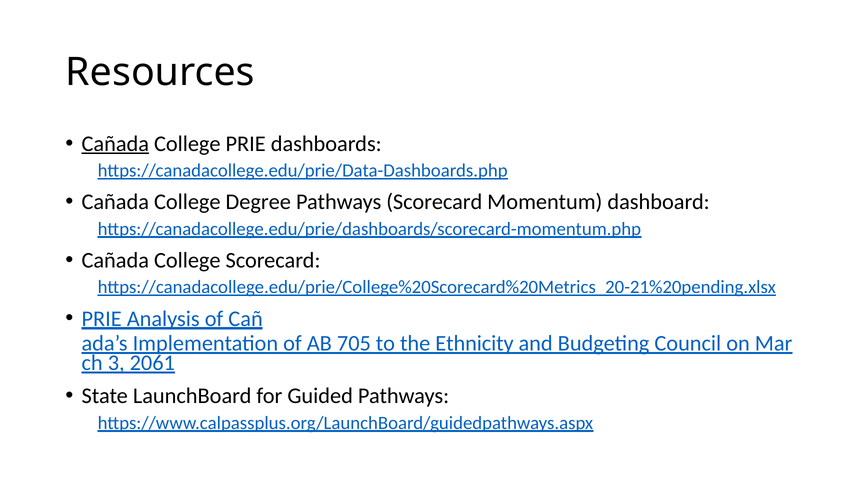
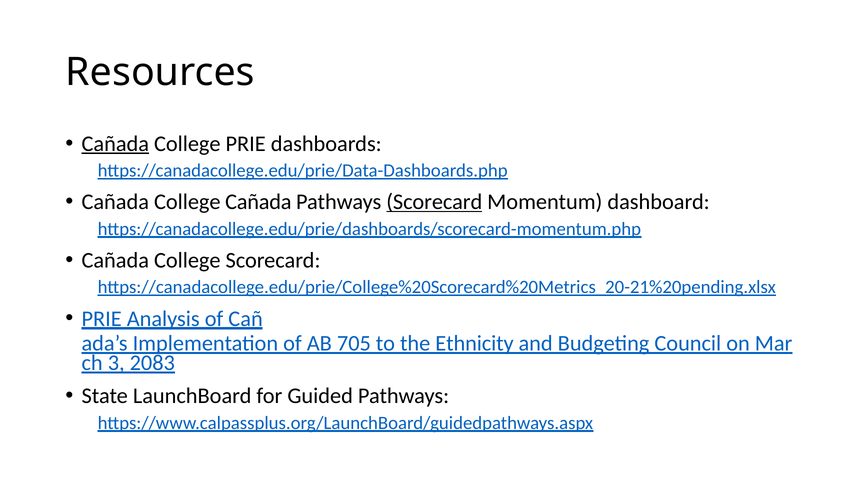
College Degree: Degree -> Cañada
Scorecard at (434, 202) underline: none -> present
2061: 2061 -> 2083
